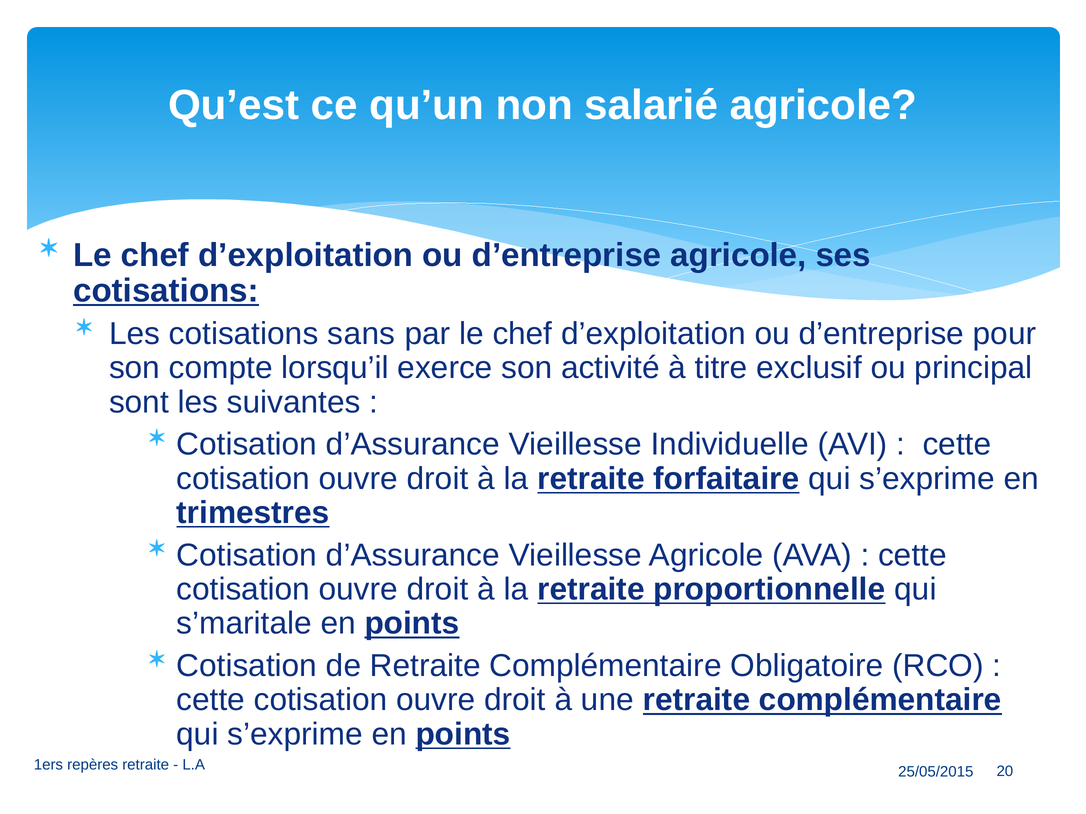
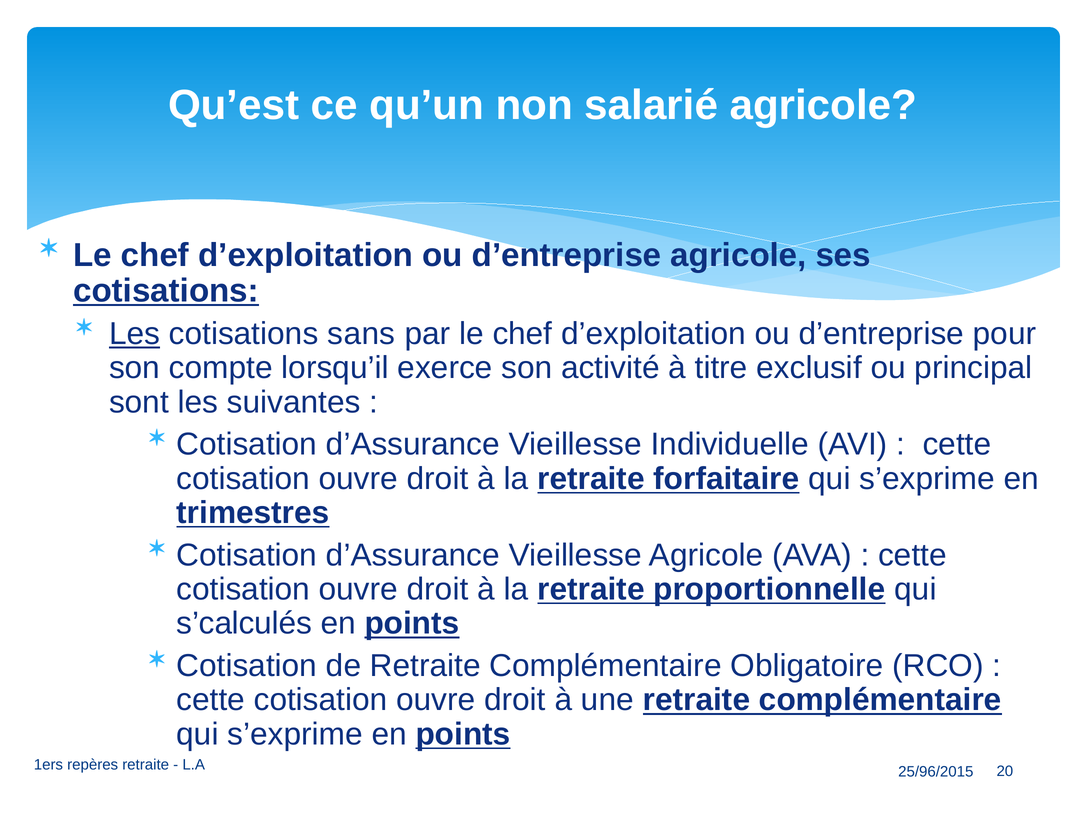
Les at (135, 334) underline: none -> present
s’maritale: s’maritale -> s’calculés
25/05/2015: 25/05/2015 -> 25/96/2015
